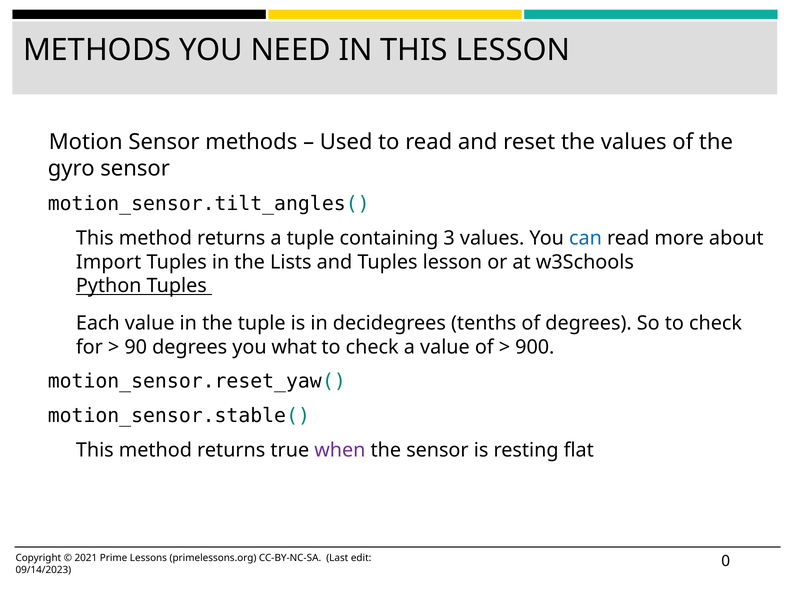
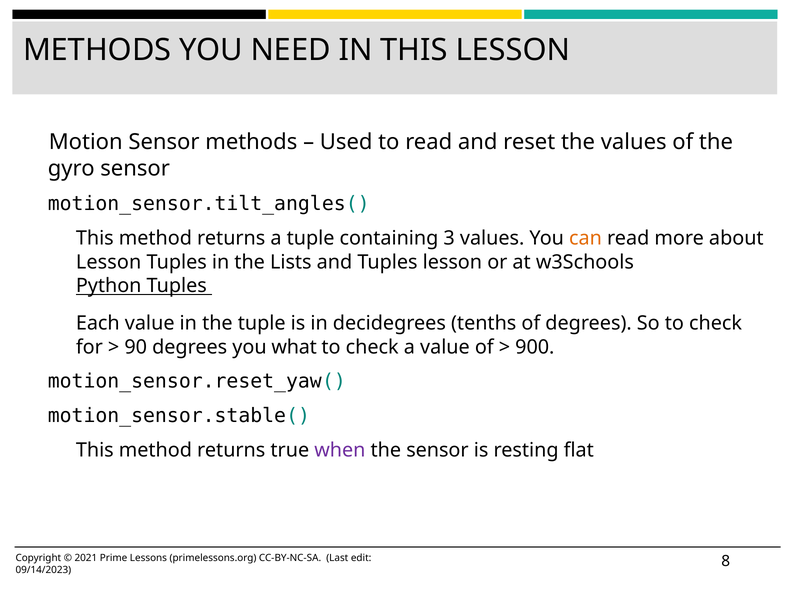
can colour: blue -> orange
Import at (109, 262): Import -> Lesson
0: 0 -> 8
